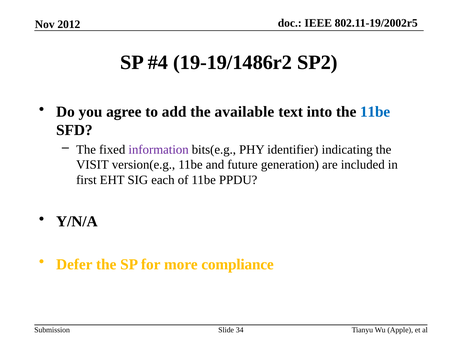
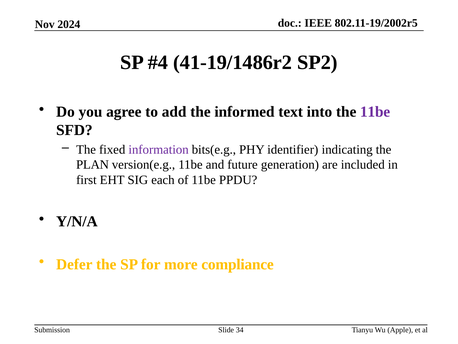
2012: 2012 -> 2024
19-19/1486r2: 19-19/1486r2 -> 41-19/1486r2
available: available -> informed
11be at (375, 112) colour: blue -> purple
VISIT: VISIT -> PLAN
